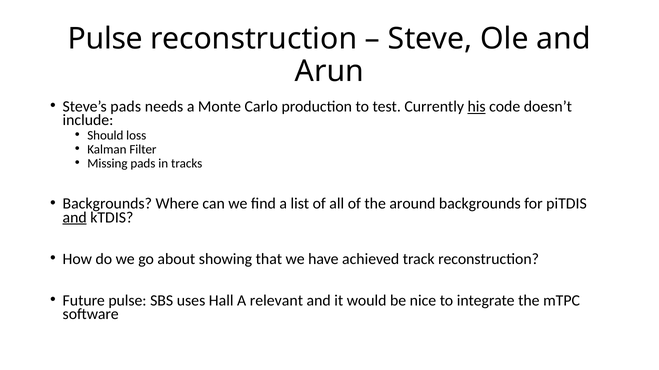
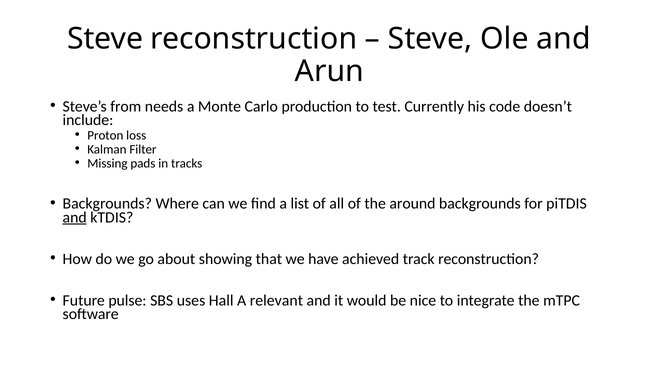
Pulse at (105, 39): Pulse -> Steve
Steve’s pads: pads -> from
his underline: present -> none
Should: Should -> Proton
